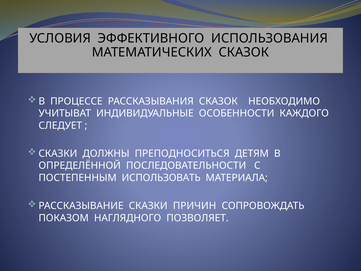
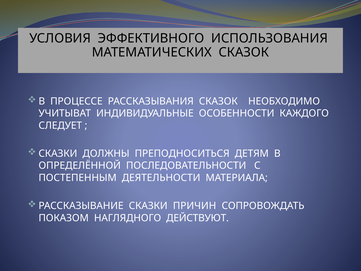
ИСПОЛЬЗОВАТЬ: ИСПОЛЬЗОВАТЬ -> ДЕЯТЕЛЬНОСТИ
ПОЗВОЛЯЕТ: ПОЗВОЛЯЕТ -> ДЕЙСТВУЮТ
